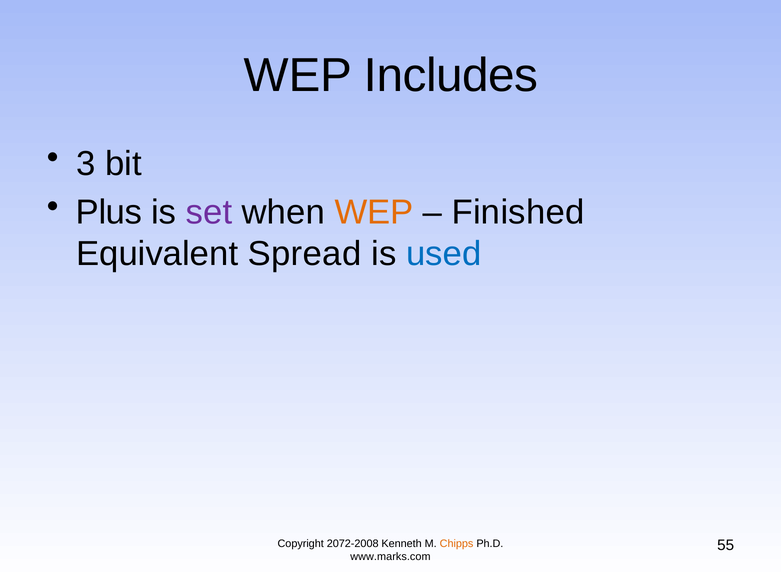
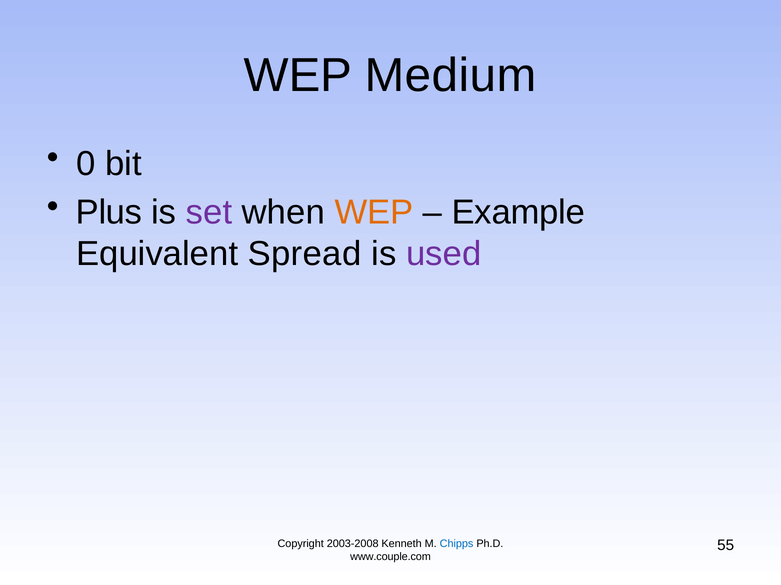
Includes: Includes -> Medium
3: 3 -> 0
Finished: Finished -> Example
used colour: blue -> purple
2072-2008: 2072-2008 -> 2003-2008
Chipps colour: orange -> blue
www.marks.com: www.marks.com -> www.couple.com
